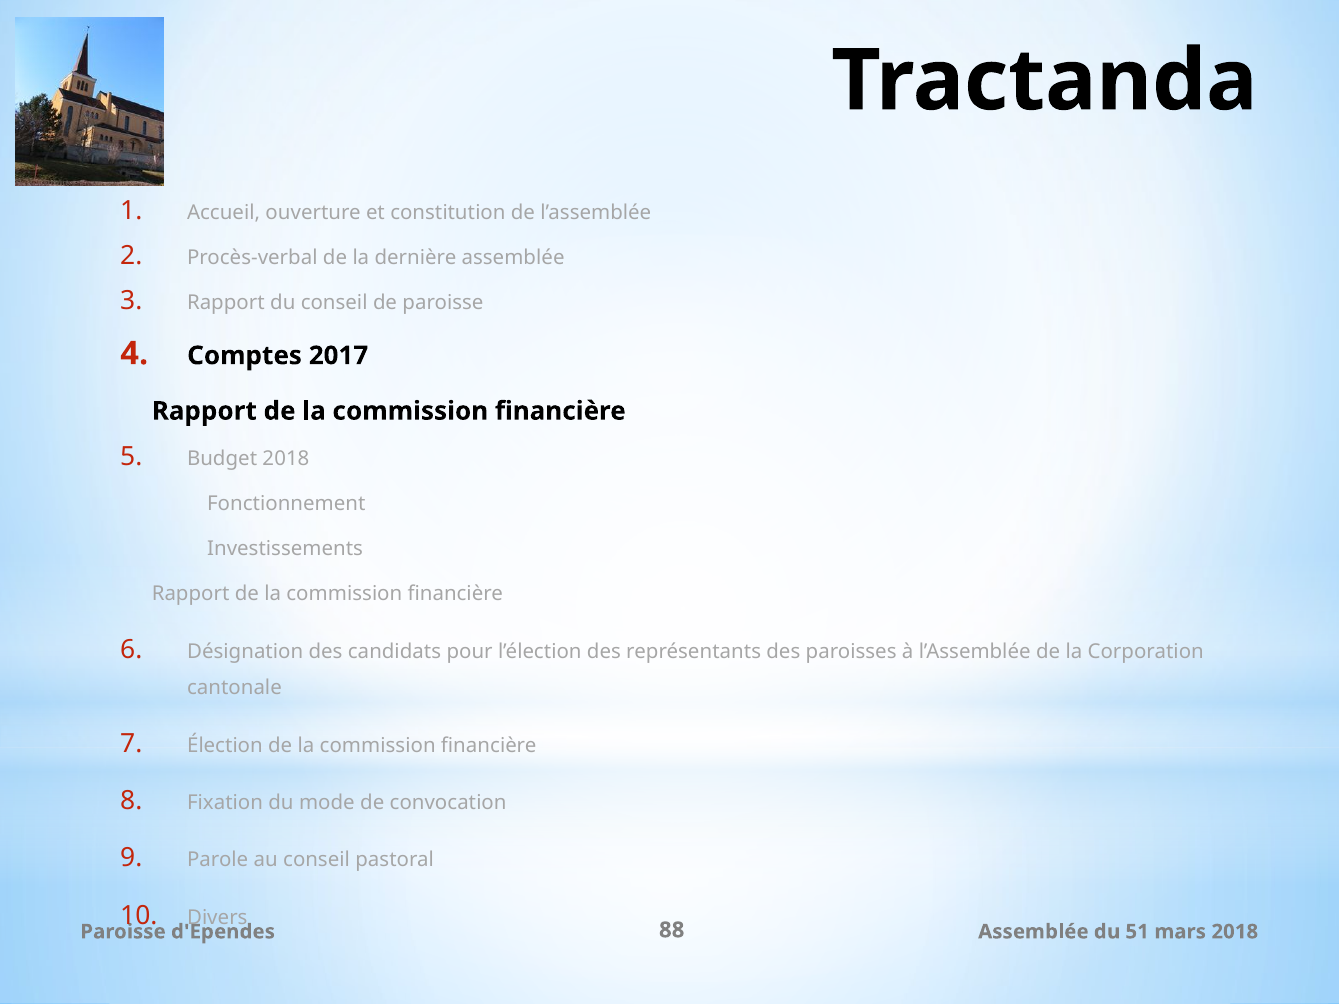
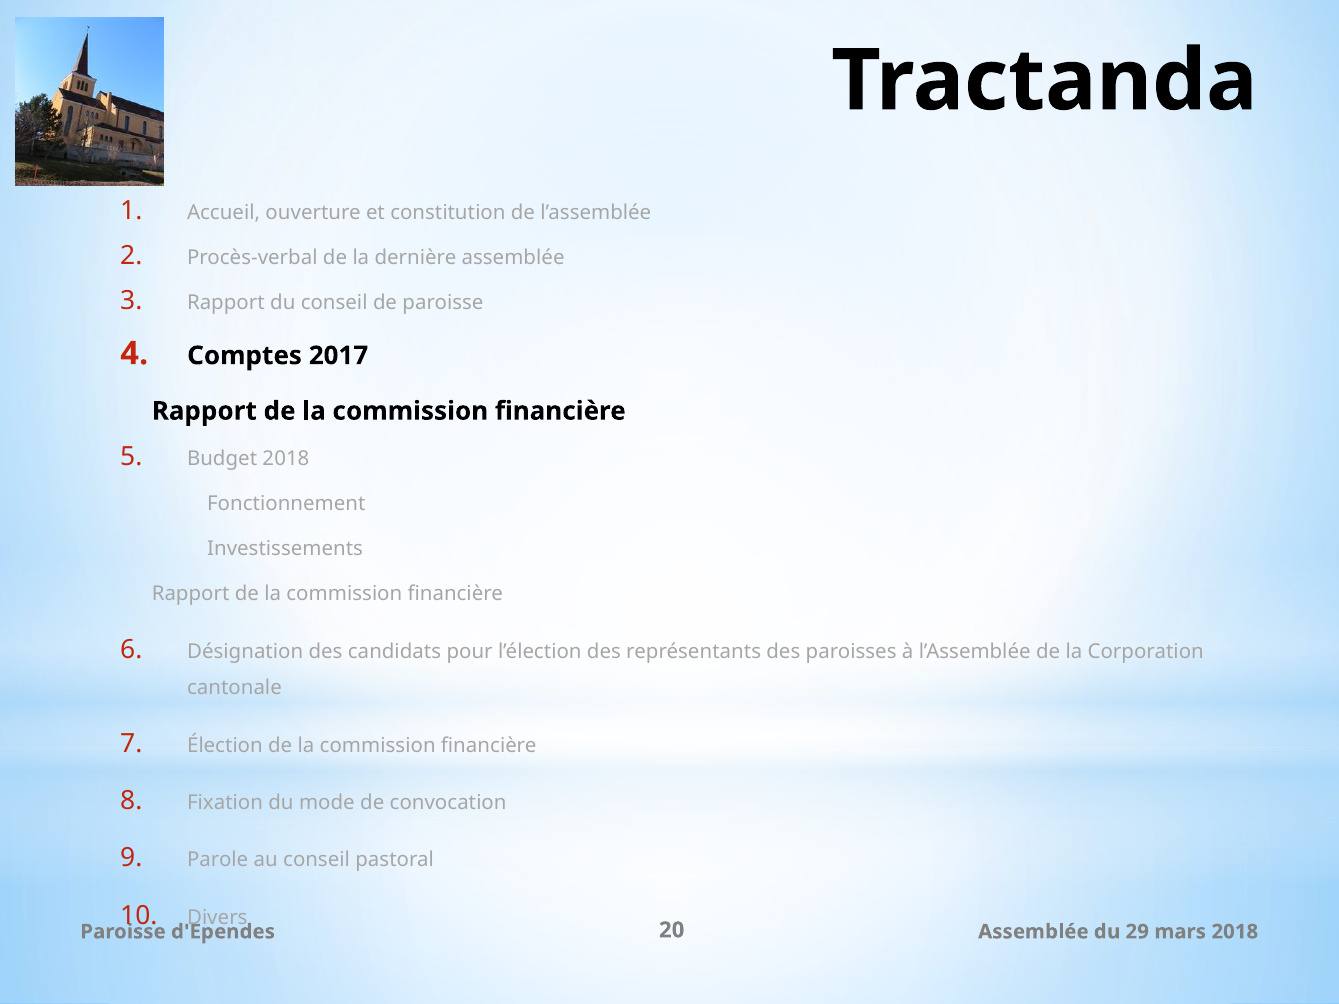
88: 88 -> 20
51: 51 -> 29
